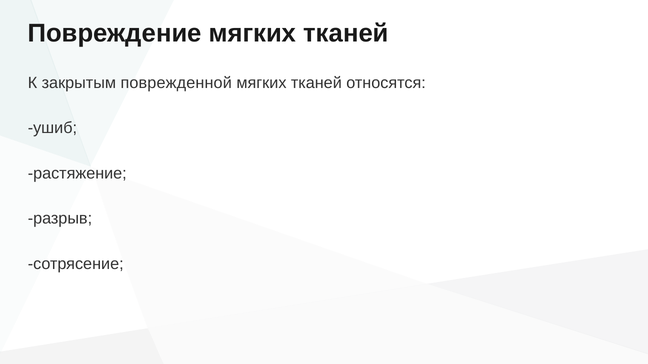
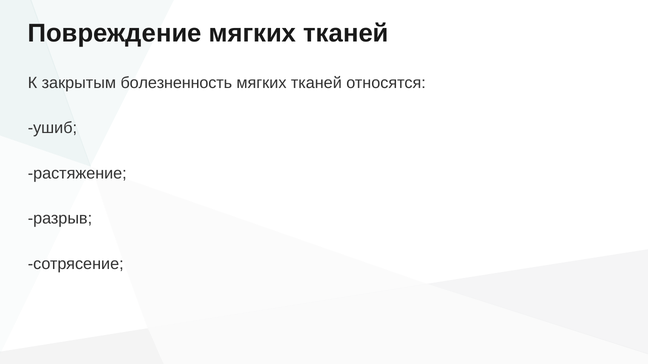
поврежденной: поврежденной -> болезненность
